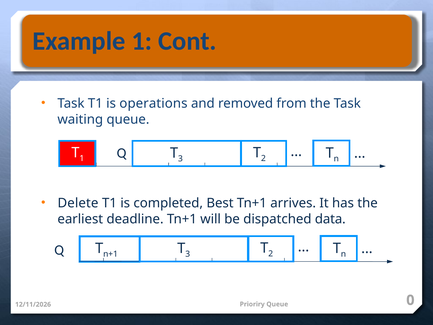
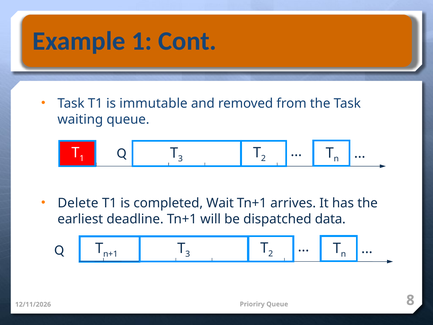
operations: operations -> immutable
Best: Best -> Wait
0: 0 -> 8
